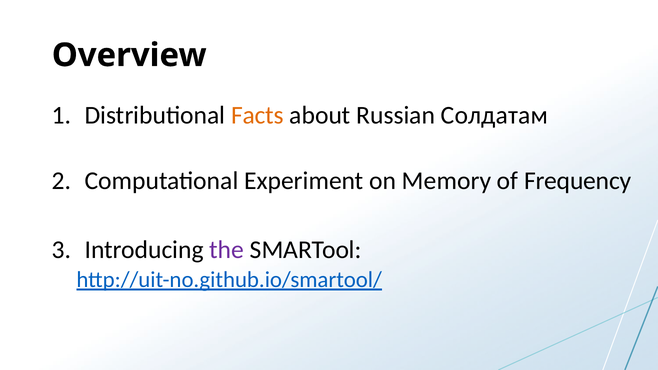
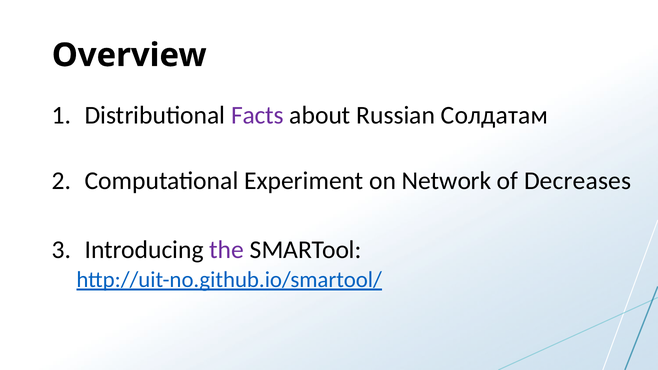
Facts colour: orange -> purple
Memory: Memory -> Network
Frequency: Frequency -> Decreases
